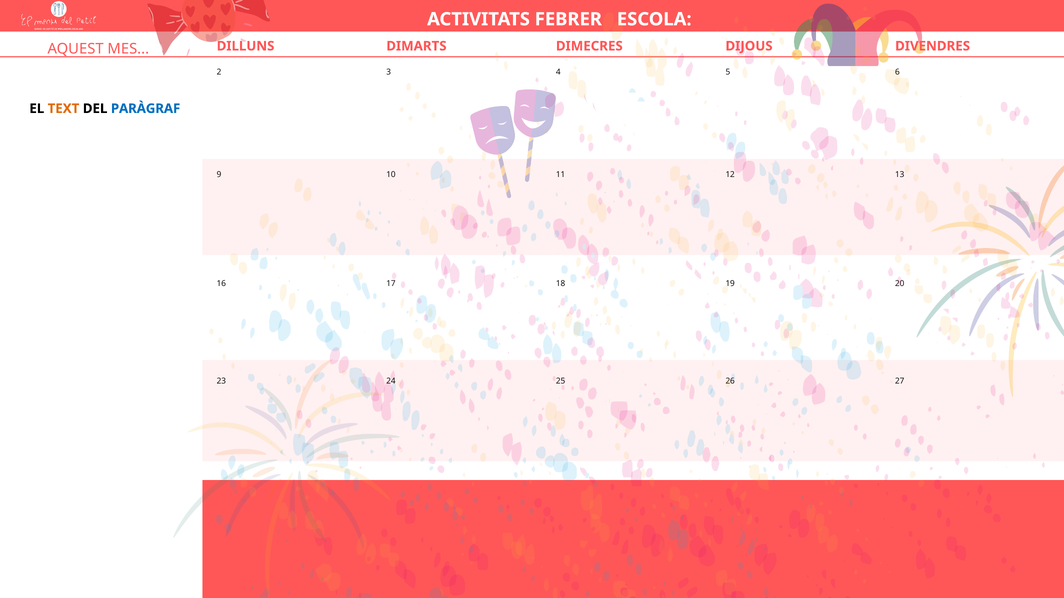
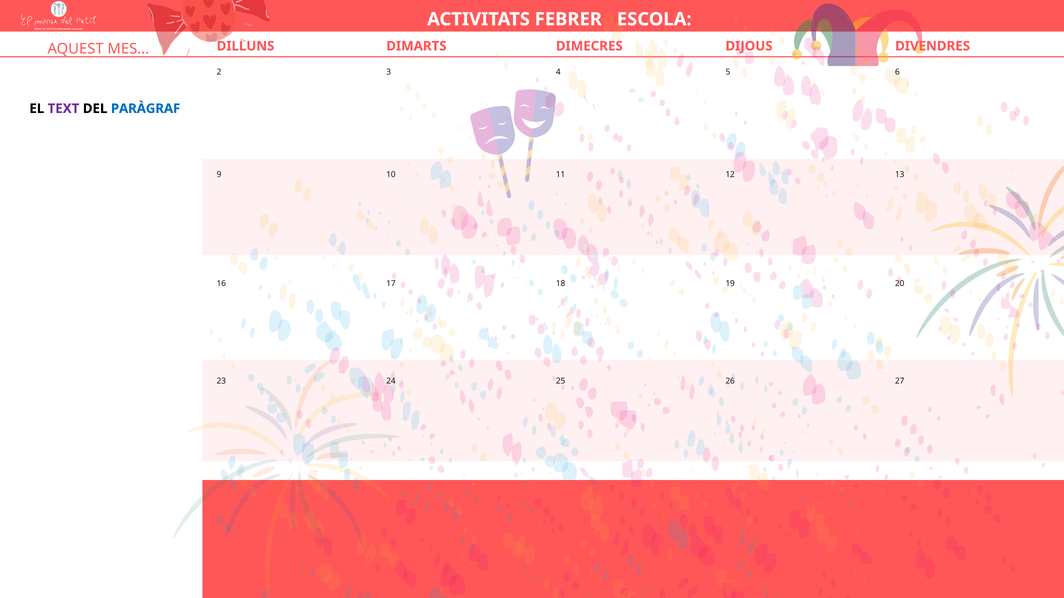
TEXT colour: orange -> purple
